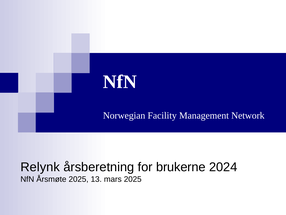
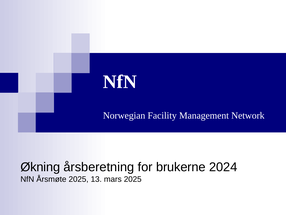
Relynk: Relynk -> Økning
